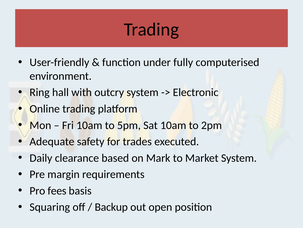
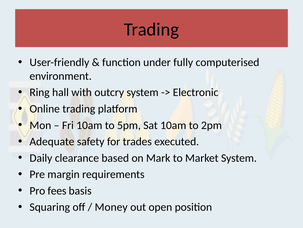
Backup: Backup -> Money
